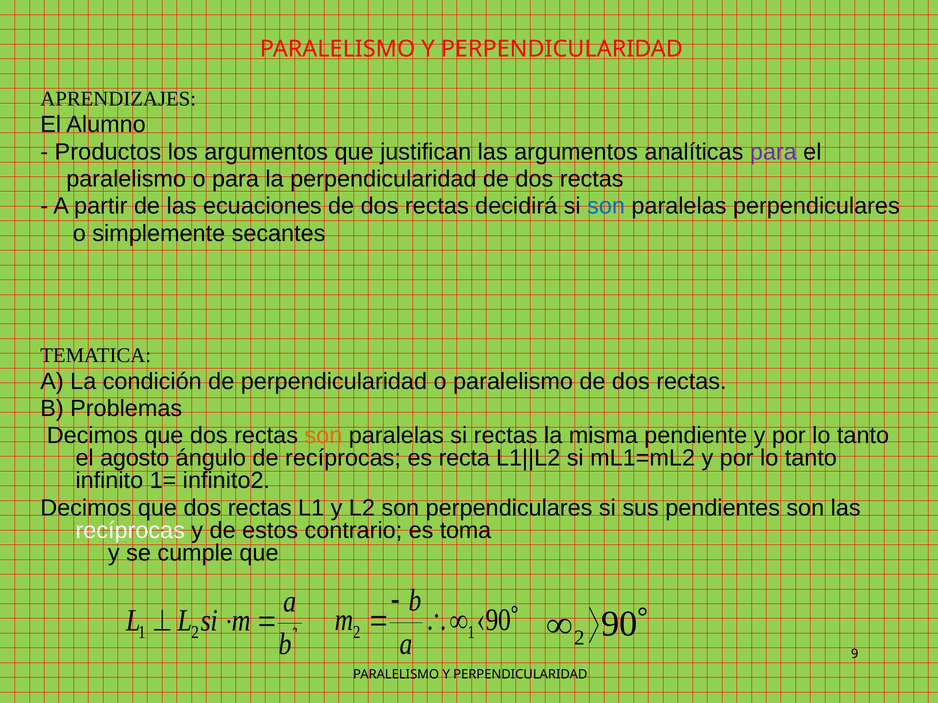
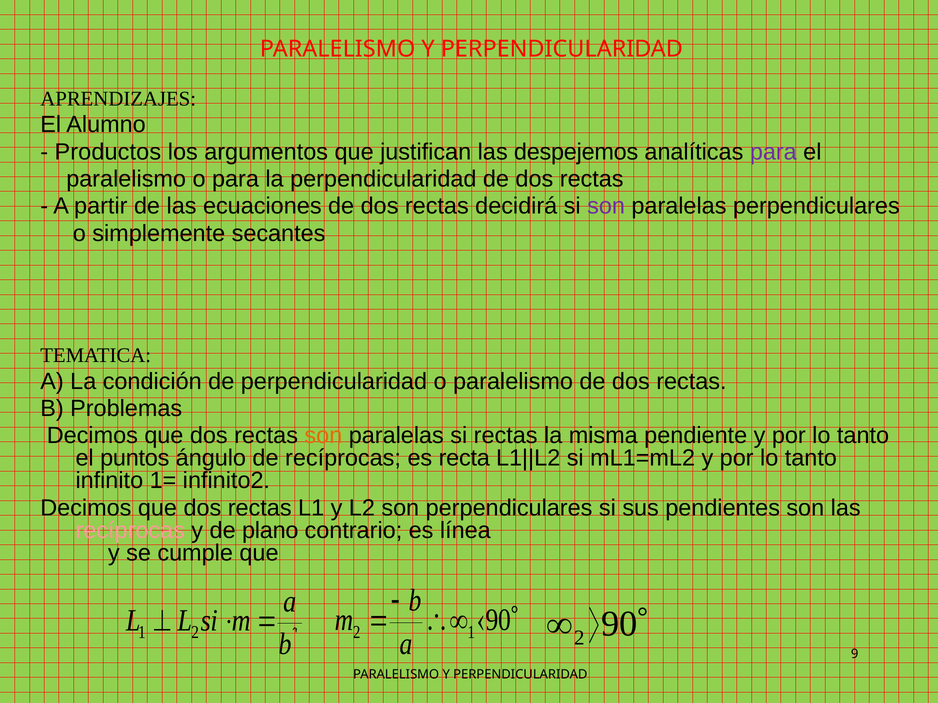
las argumentos: argumentos -> despejemos
son at (606, 206) colour: blue -> purple
agosto: agosto -> puntos
recíprocas at (130, 531) colour: white -> pink
estos: estos -> plano
toma: toma -> línea
